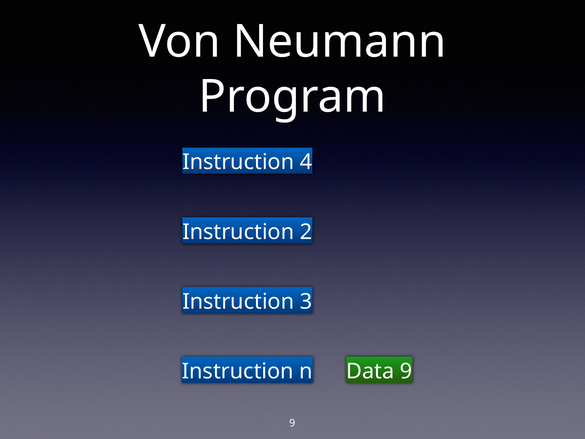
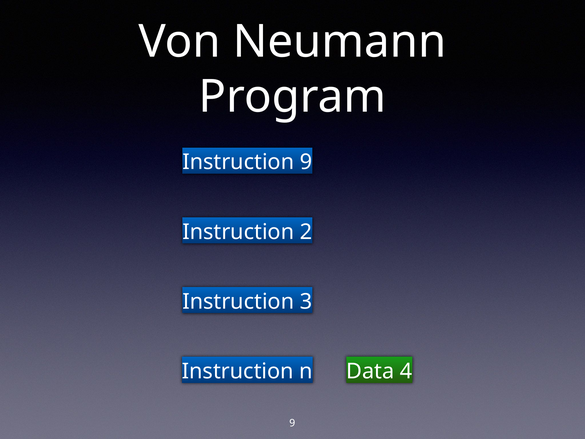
Instruction 4: 4 -> 9
Data 9: 9 -> 4
